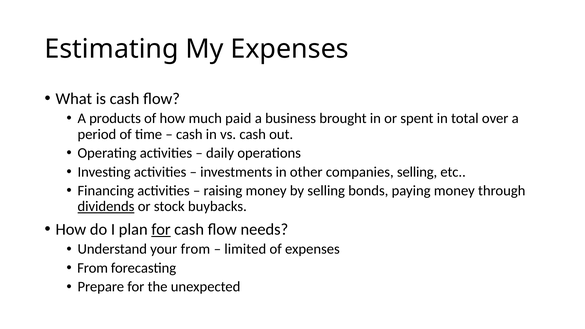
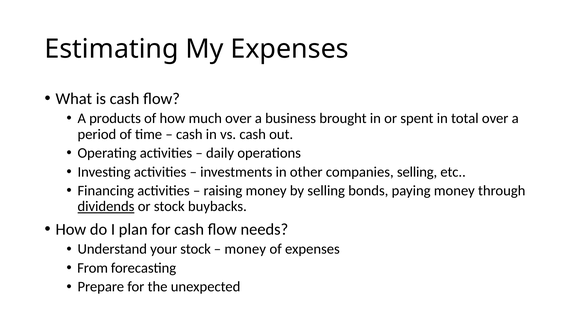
much paid: paid -> over
for at (161, 229) underline: present -> none
your from: from -> stock
limited at (245, 249): limited -> money
